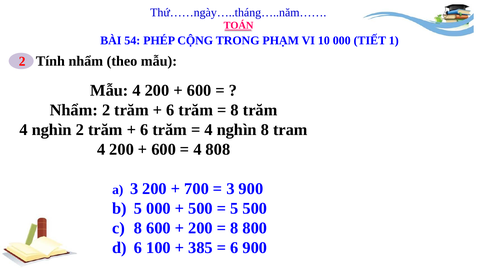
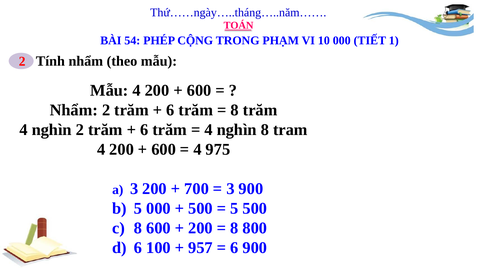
808: 808 -> 975
385: 385 -> 957
